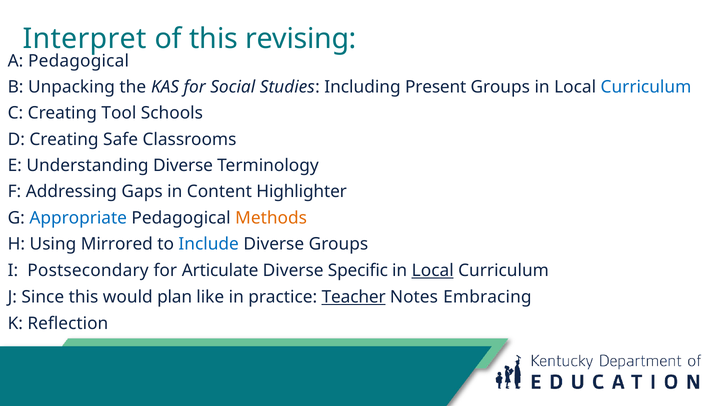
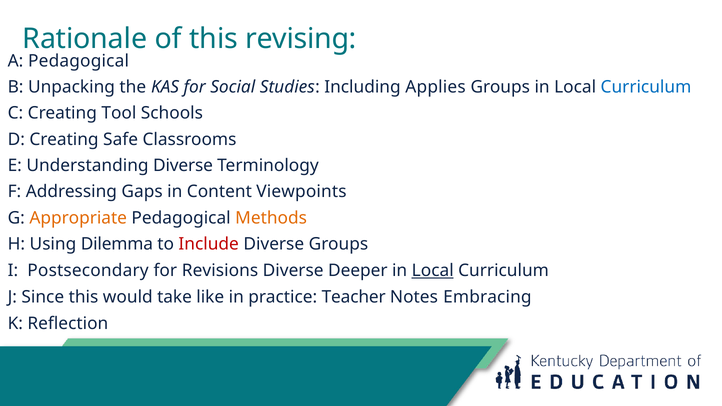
Interpret: Interpret -> Rationale
Present: Present -> Applies
Highlighter: Highlighter -> Viewpoints
Appropriate colour: blue -> orange
Mirrored: Mirrored -> Dilemma
Include colour: blue -> red
Articulate: Articulate -> Revisions
Specific: Specific -> Deeper
plan: plan -> take
Teacher underline: present -> none
